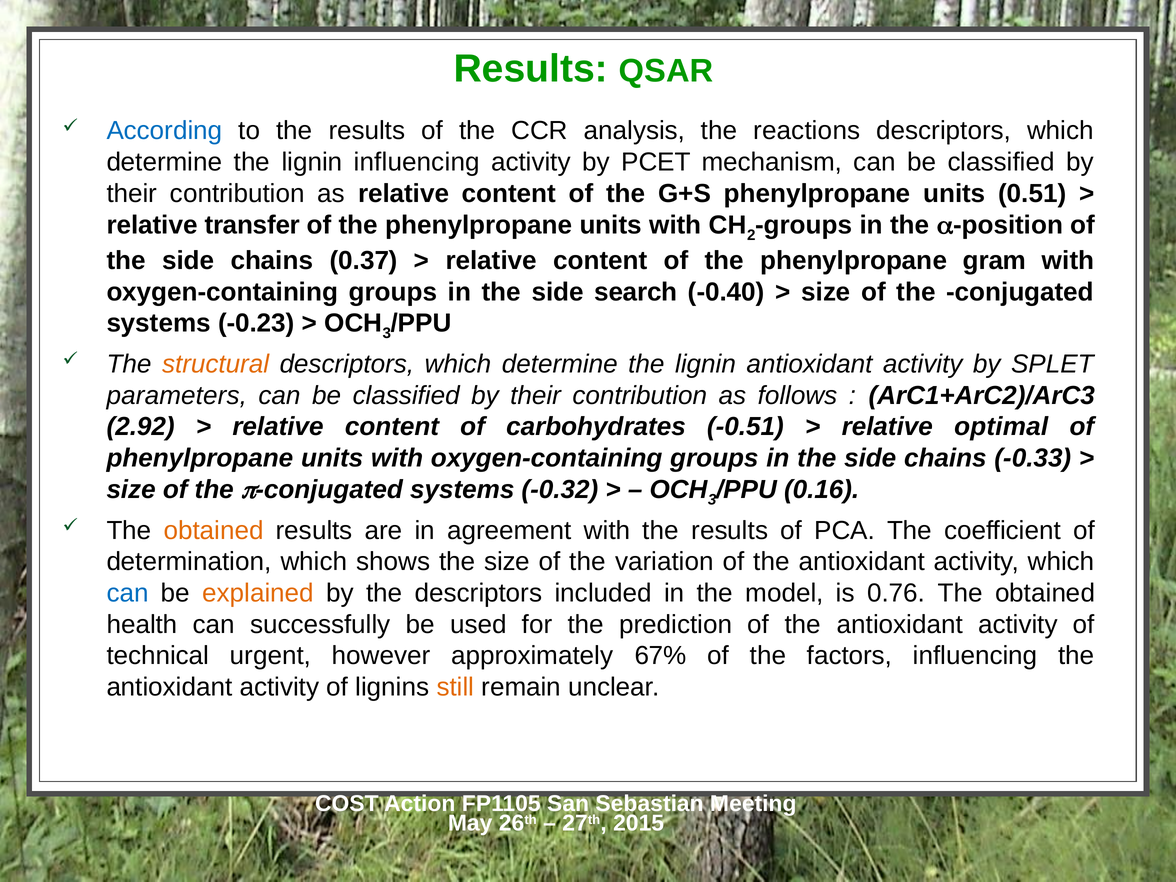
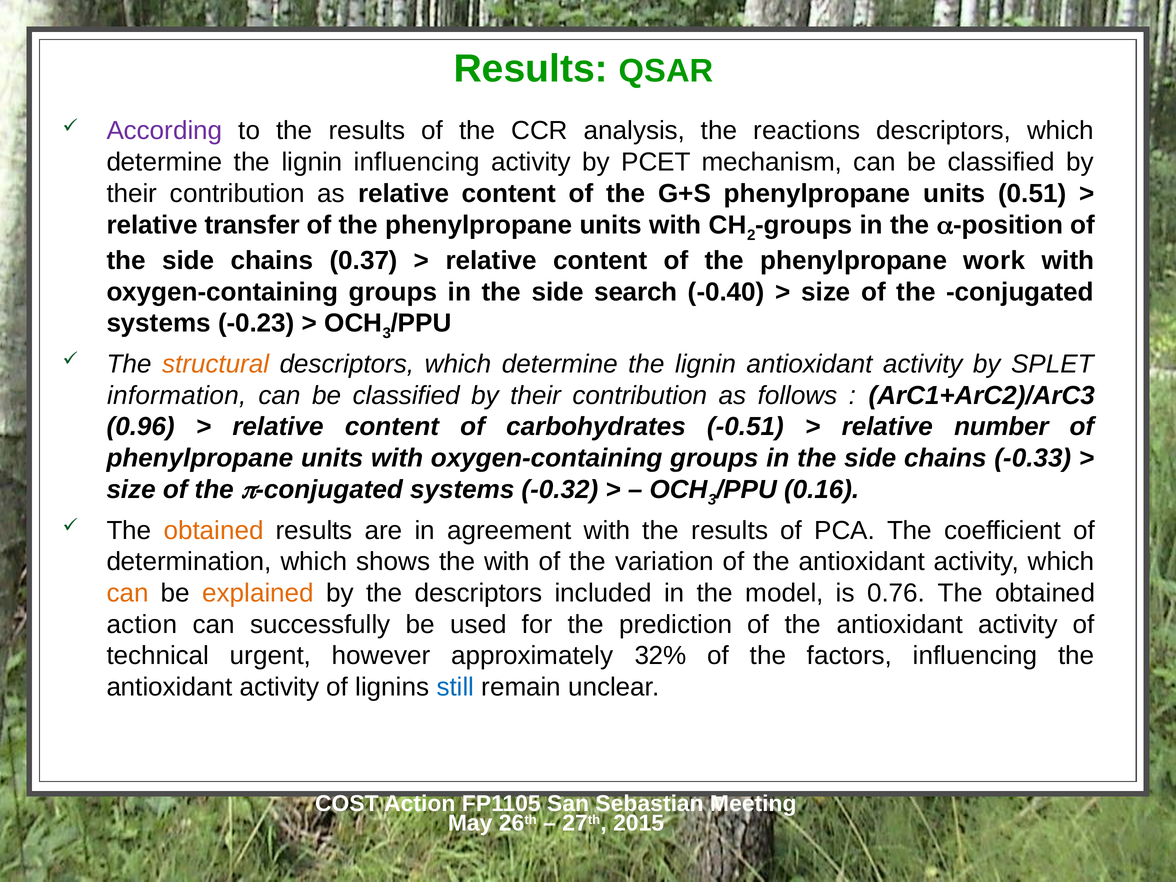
According colour: blue -> purple
gram: gram -> work
parameters: parameters -> information
2.92: 2.92 -> 0.96
optimal: optimal -> number
the size: size -> with
can at (128, 593) colour: blue -> orange
health at (142, 624): health -> action
67%: 67% -> 32%
still colour: orange -> blue
